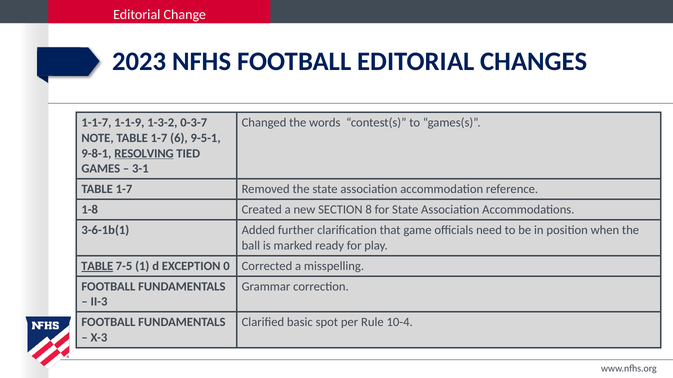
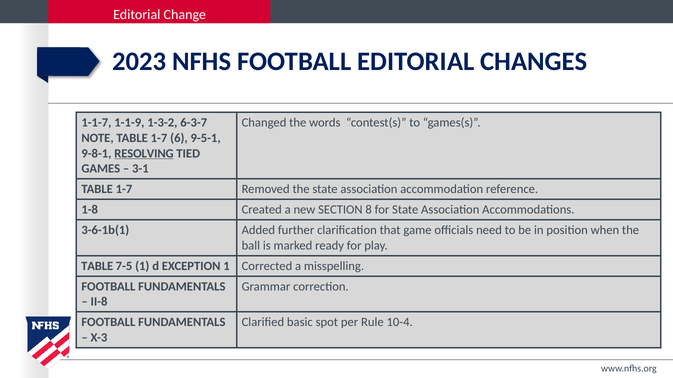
0-3-7: 0-3-7 -> 6-3-7
TABLE at (97, 266) underline: present -> none
EXCEPTION 0: 0 -> 1
II-3: II-3 -> II-8
